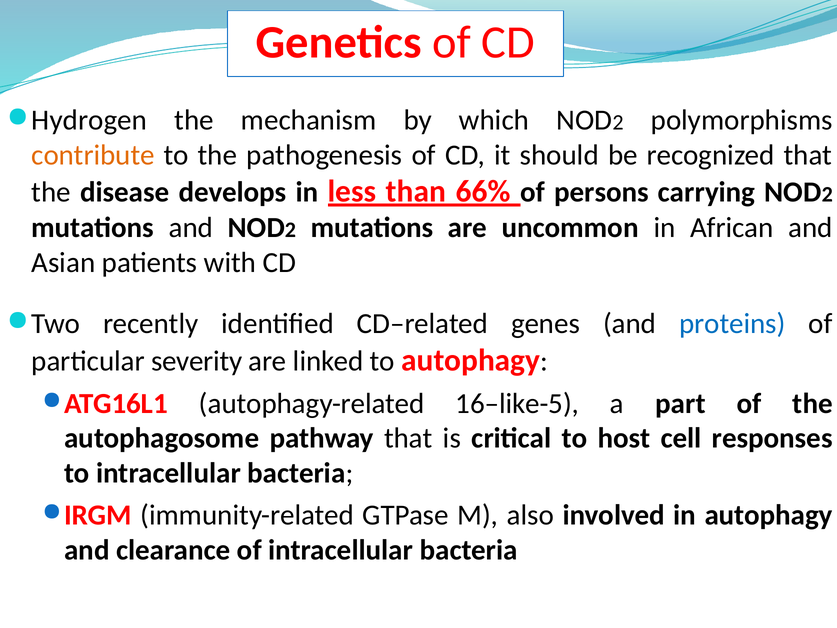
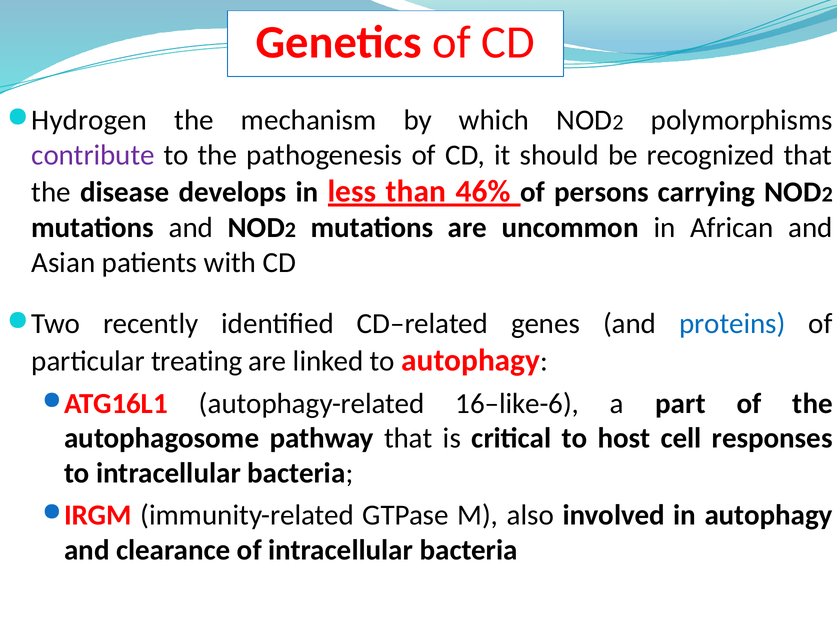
contribute colour: orange -> purple
66%: 66% -> 46%
severity: severity -> treating
16–like-5: 16–like-5 -> 16–like-6
